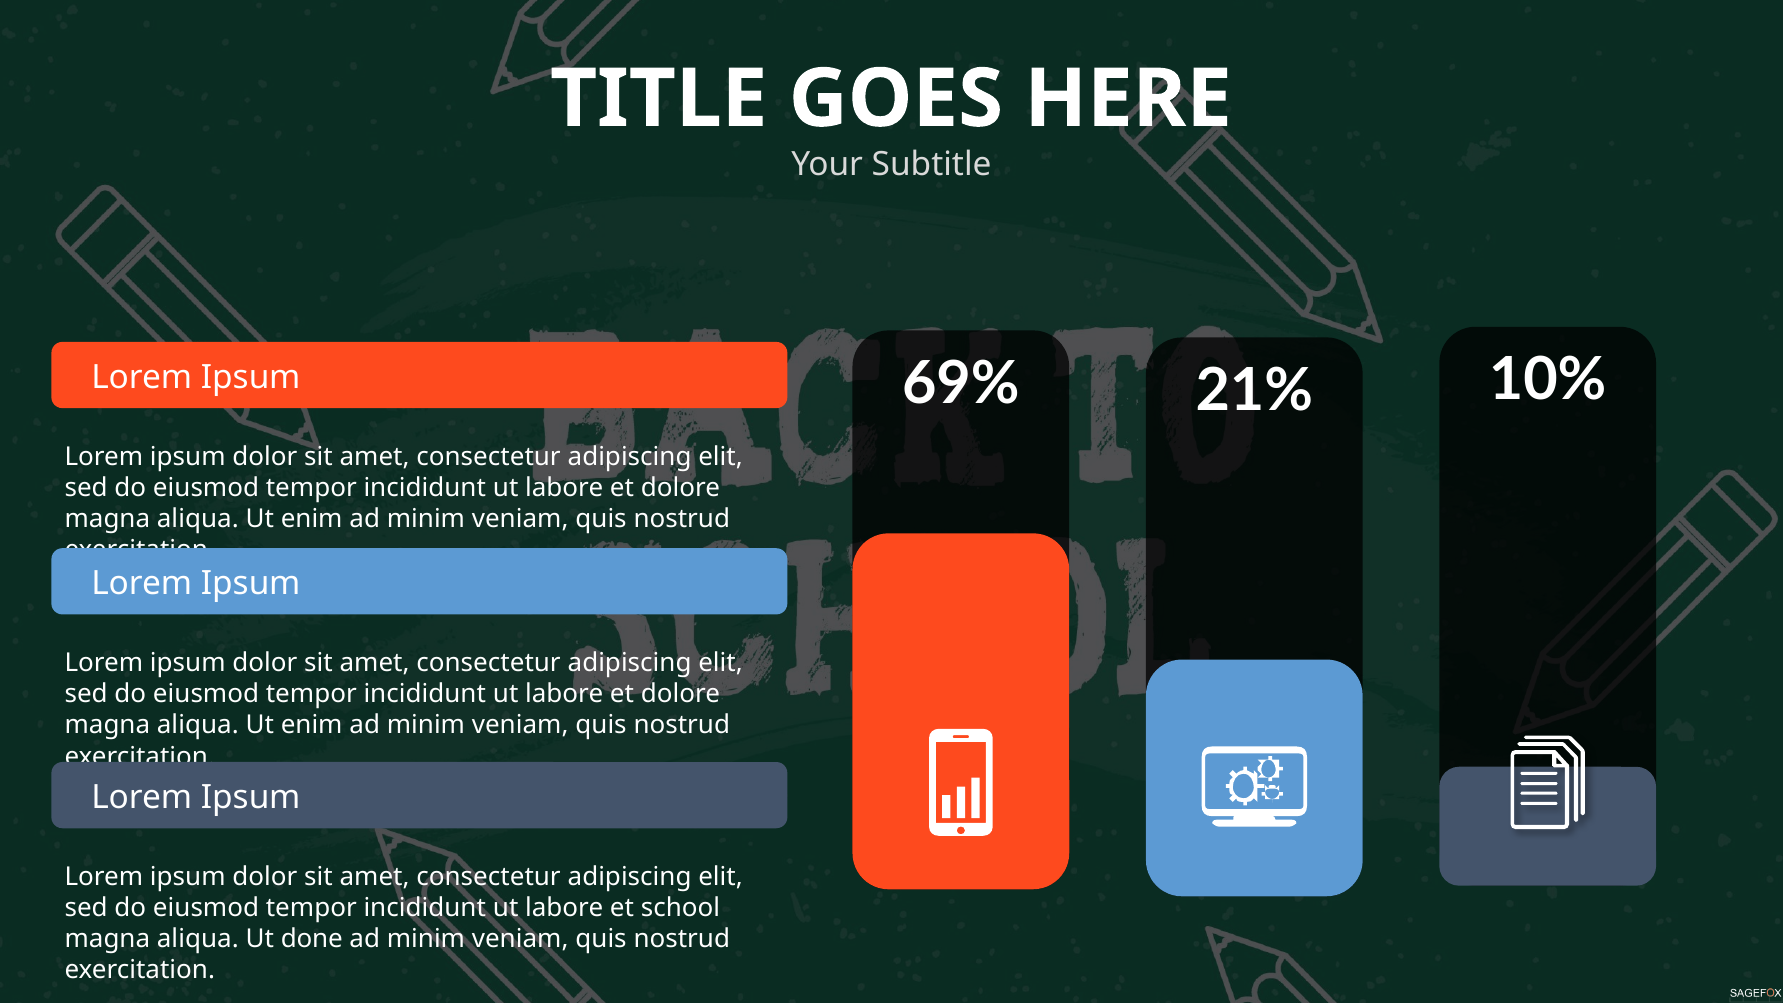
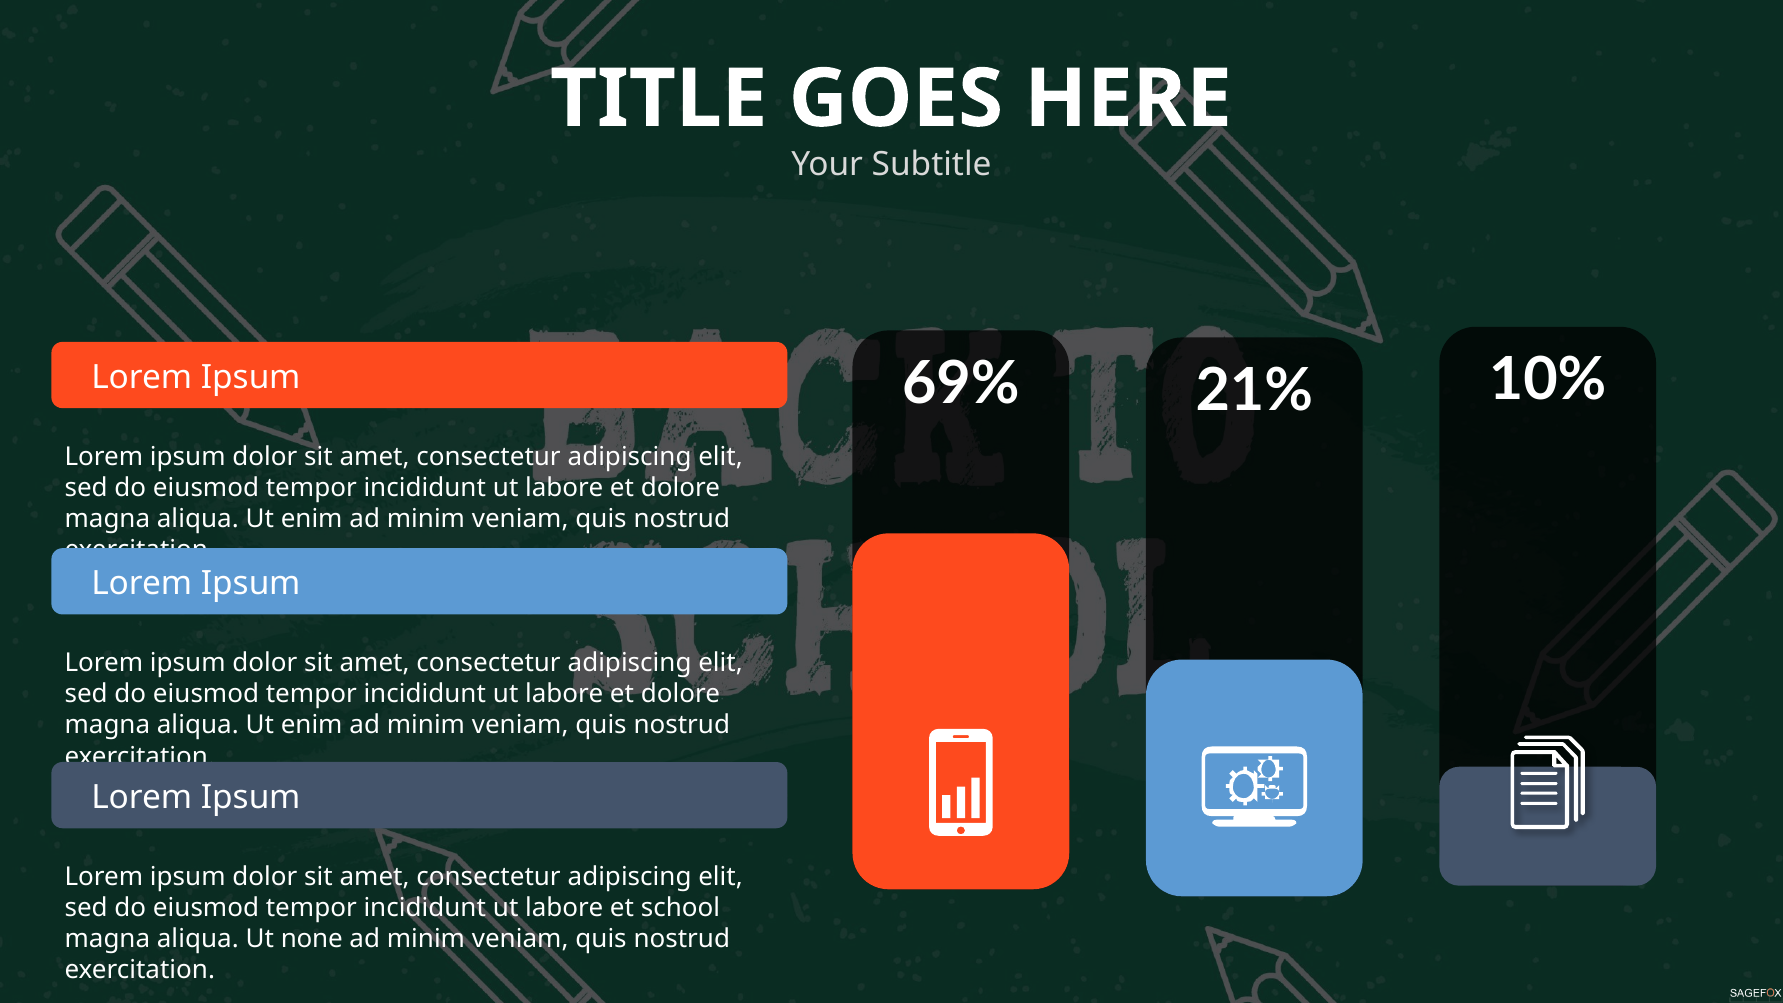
done: done -> none
